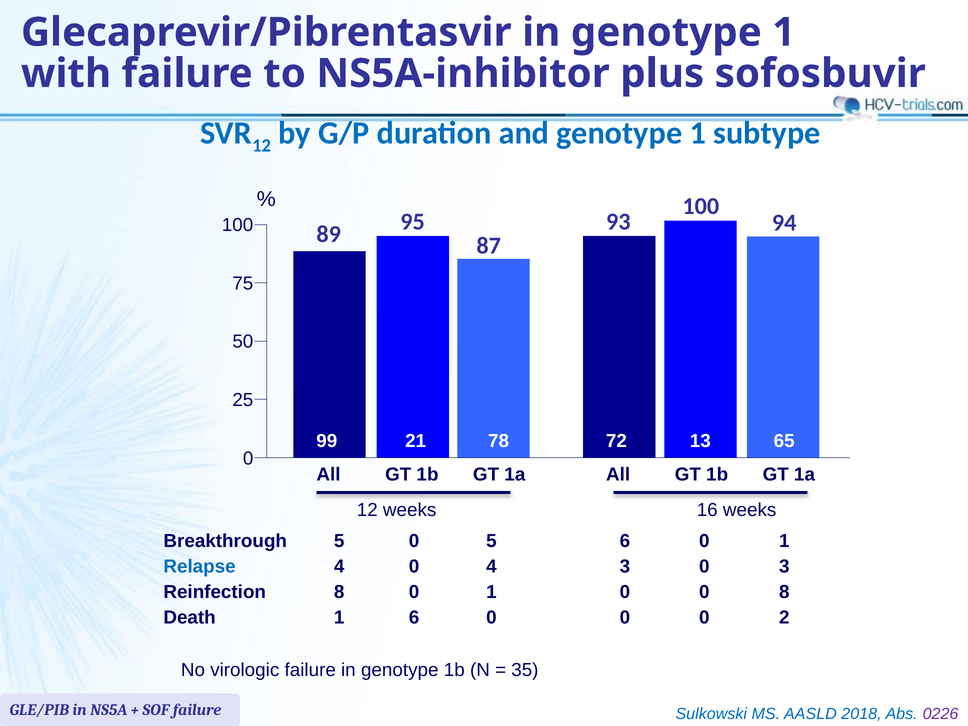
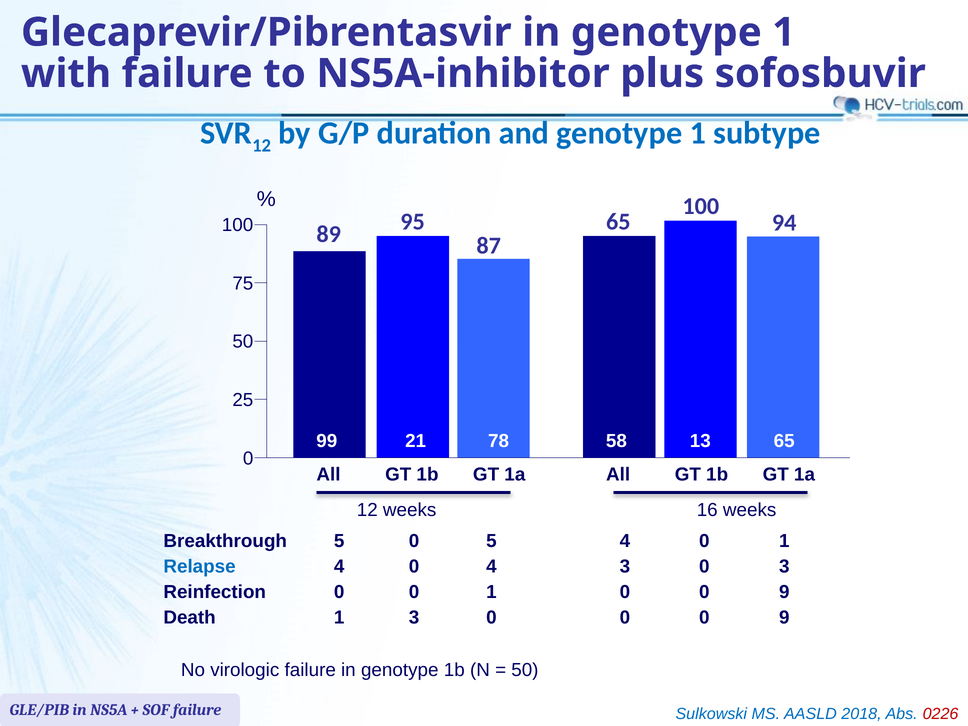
95 93: 93 -> 65
72: 72 -> 58
5 6: 6 -> 4
Reinfection 8: 8 -> 0
1 0 0 8: 8 -> 9
1 6: 6 -> 3
0 0 0 2: 2 -> 9
35 at (525, 670): 35 -> 50
0226 colour: purple -> red
